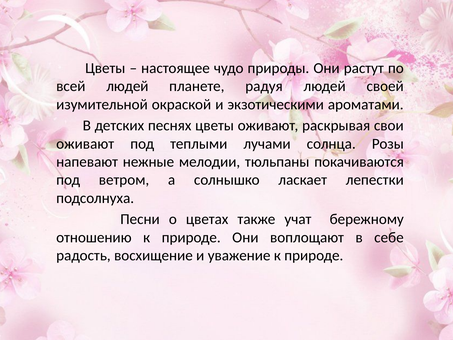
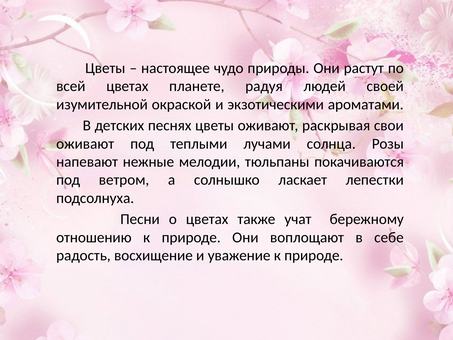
всей людей: людей -> цветах
